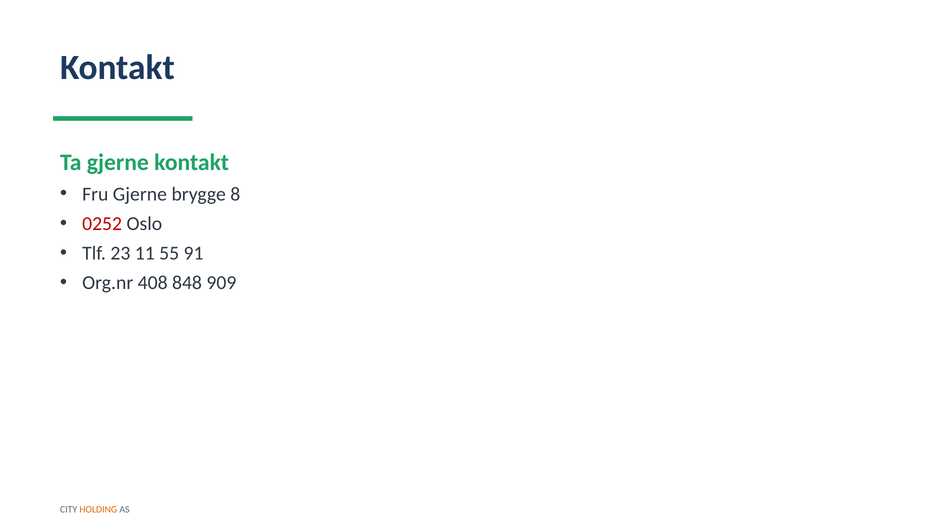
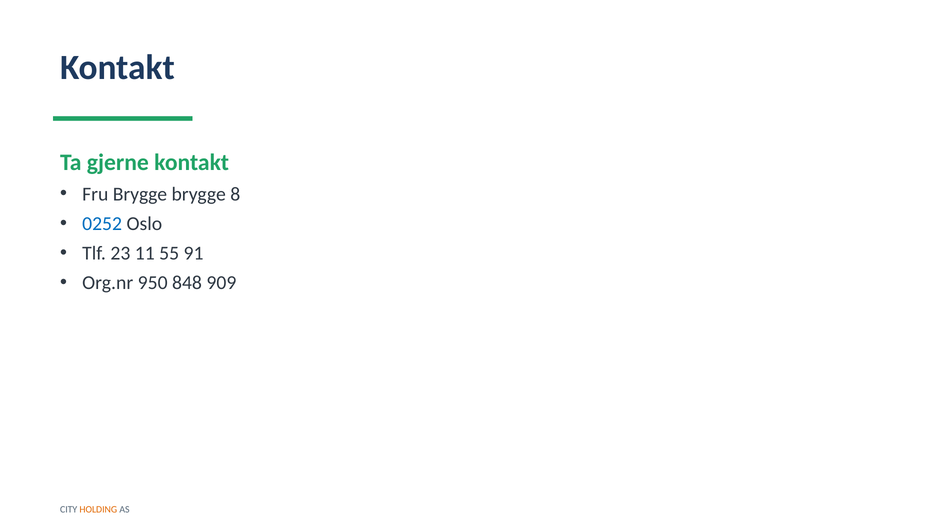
Fru Gjerne: Gjerne -> Brygge
0252 colour: red -> blue
408: 408 -> 950
